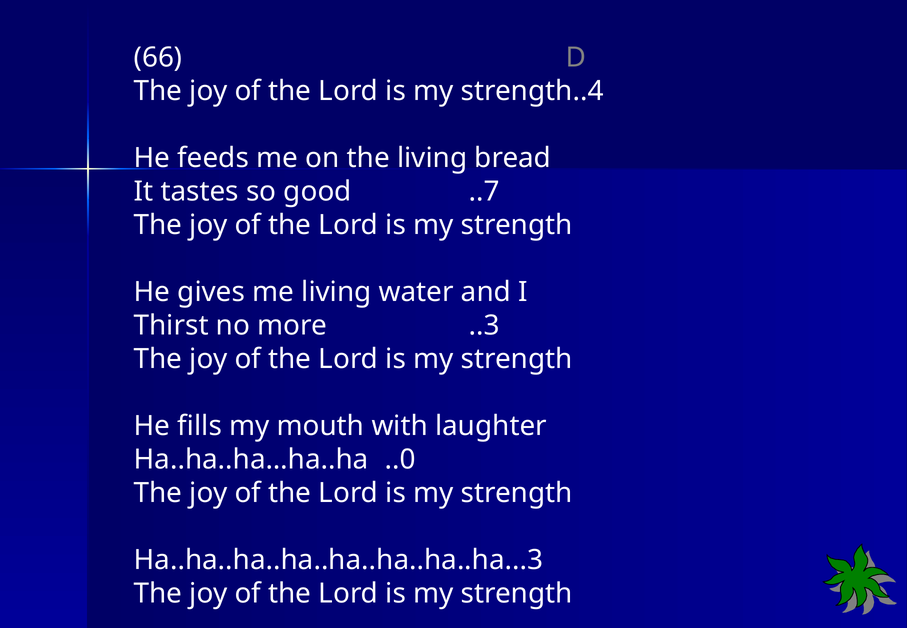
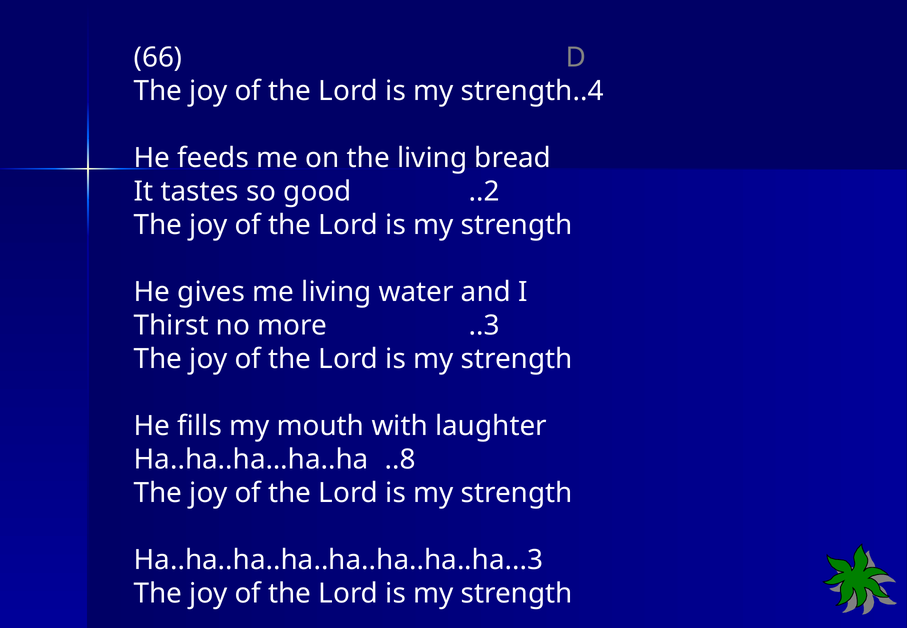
..7: ..7 -> ..2
..0: ..0 -> ..8
